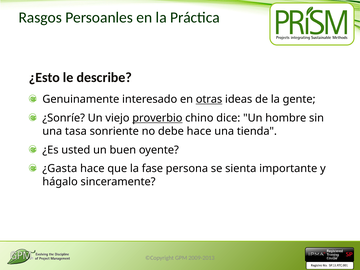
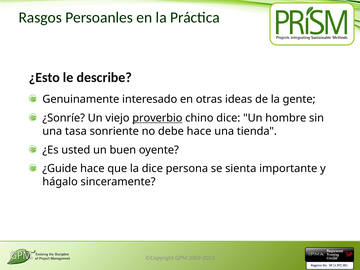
otras underline: present -> none
¿Gasta: ¿Gasta -> ¿Guide
la fase: fase -> dice
